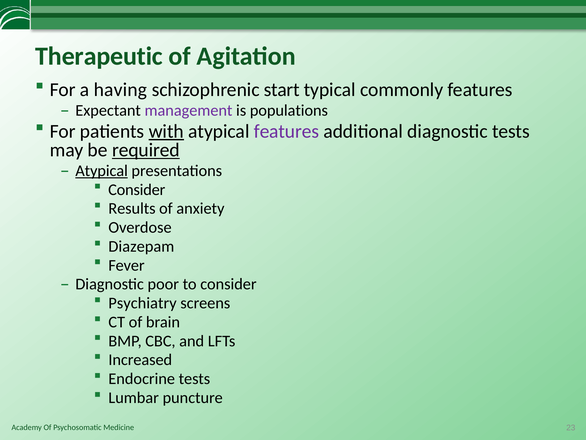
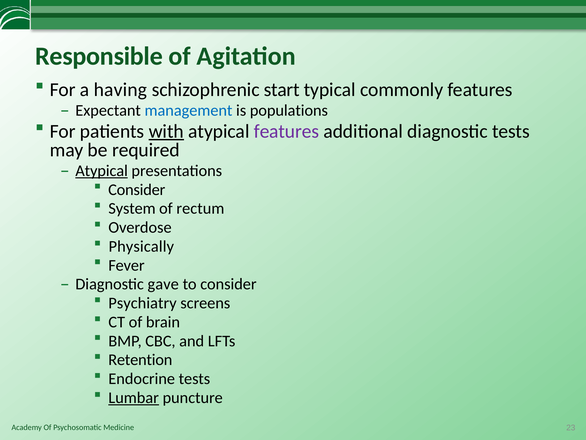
Therapeutic: Therapeutic -> Responsible
management colour: purple -> blue
required underline: present -> none
Results: Results -> System
anxiety: anxiety -> rectum
Diazepam: Diazepam -> Physically
poor: poor -> gave
Increased: Increased -> Retention
Lumbar underline: none -> present
